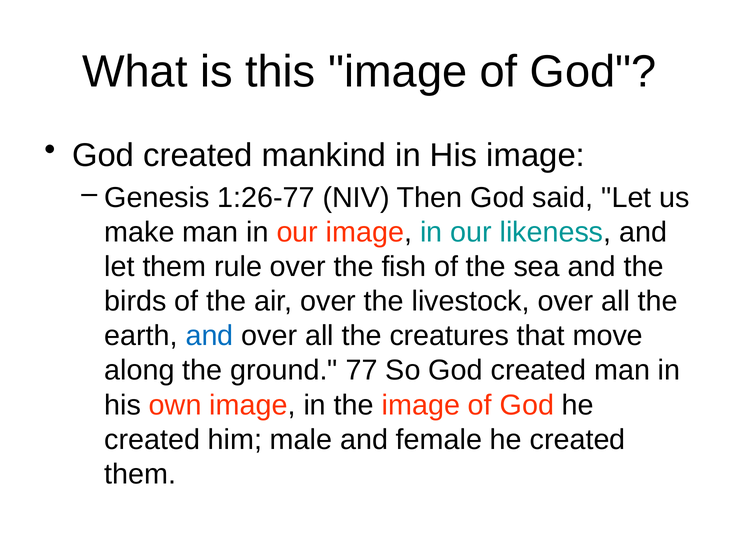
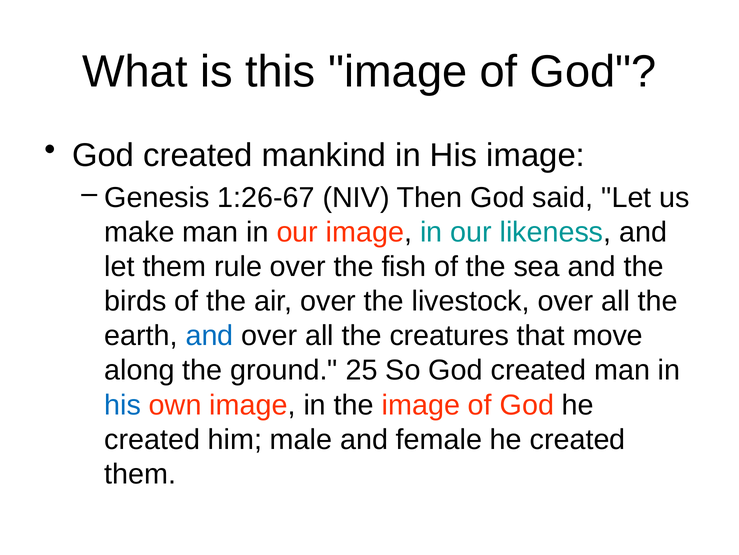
1:26-77: 1:26-77 -> 1:26-67
77: 77 -> 25
his at (123, 404) colour: black -> blue
